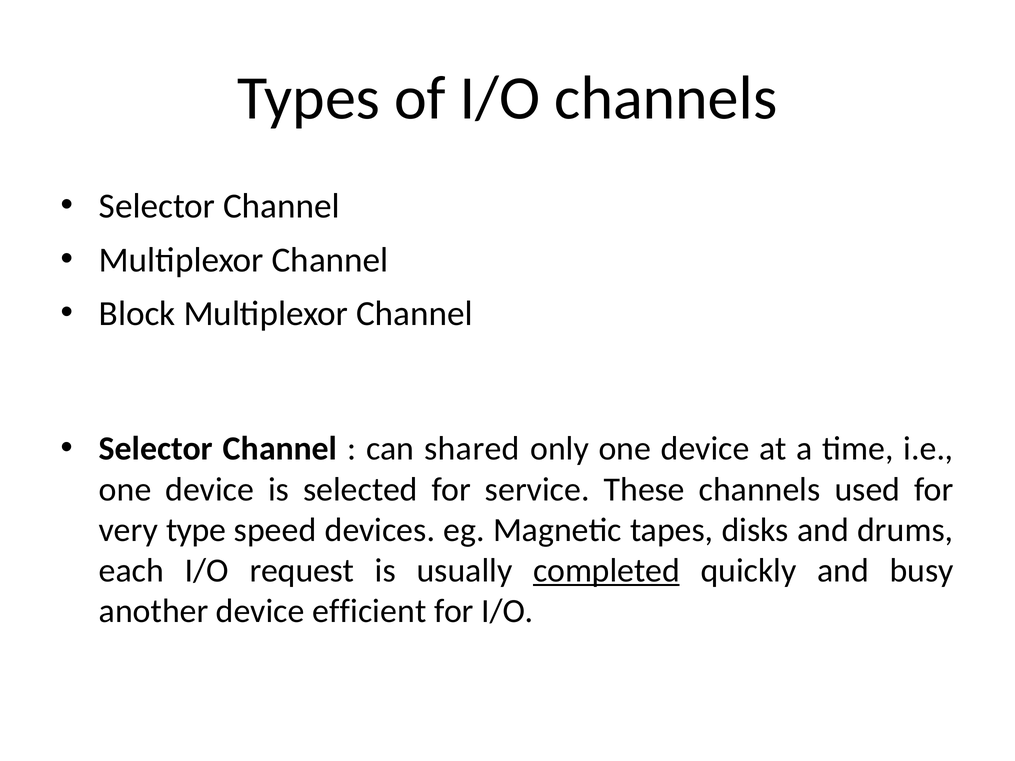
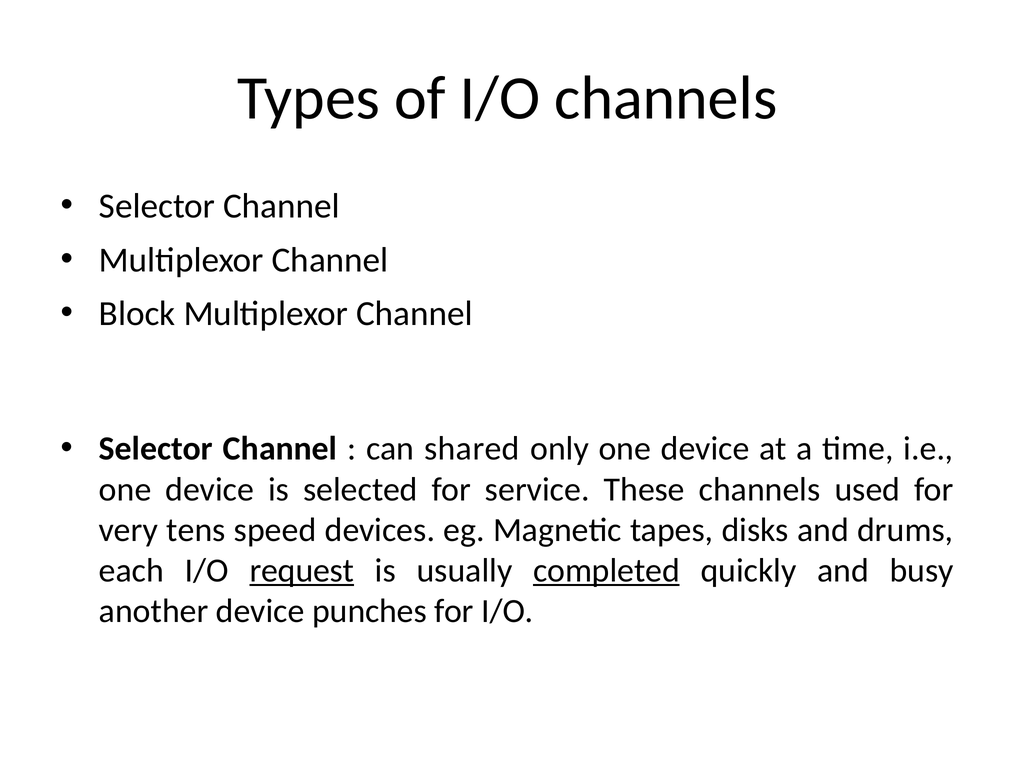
type: type -> tens
request underline: none -> present
efficient: efficient -> punches
